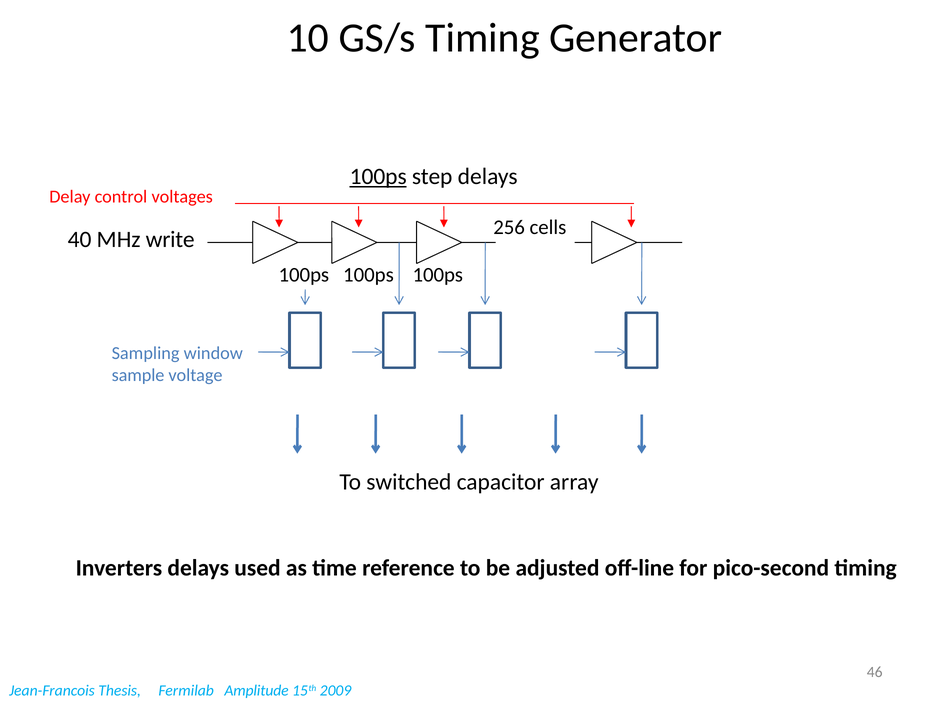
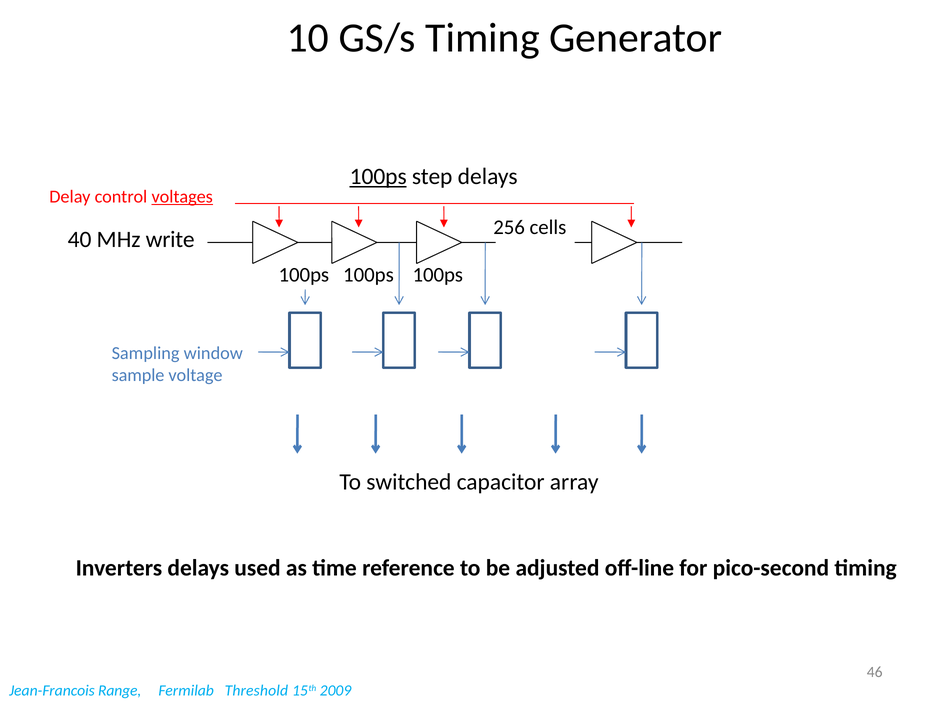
voltages underline: none -> present
Thesis: Thesis -> Range
Amplitude: Amplitude -> Threshold
